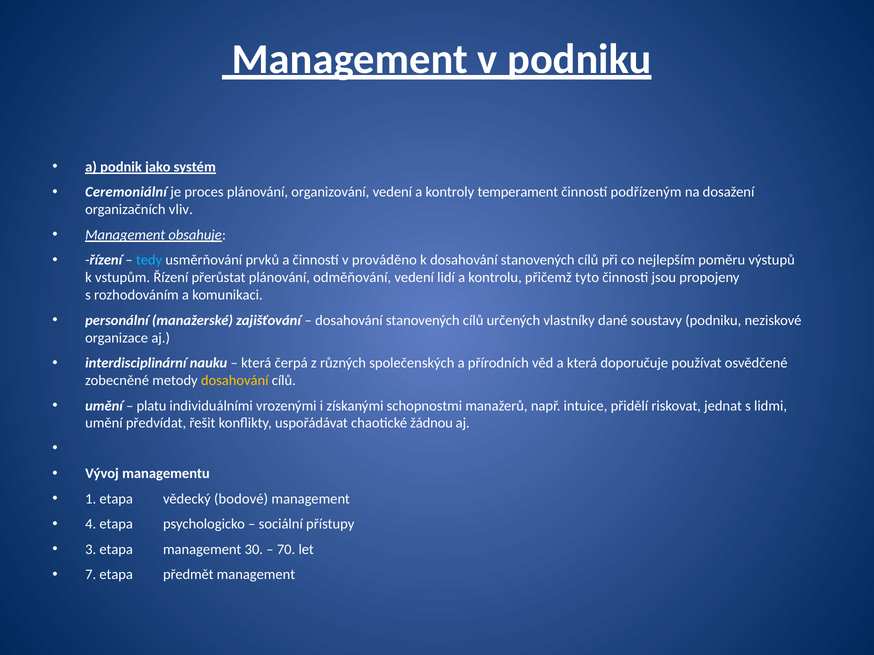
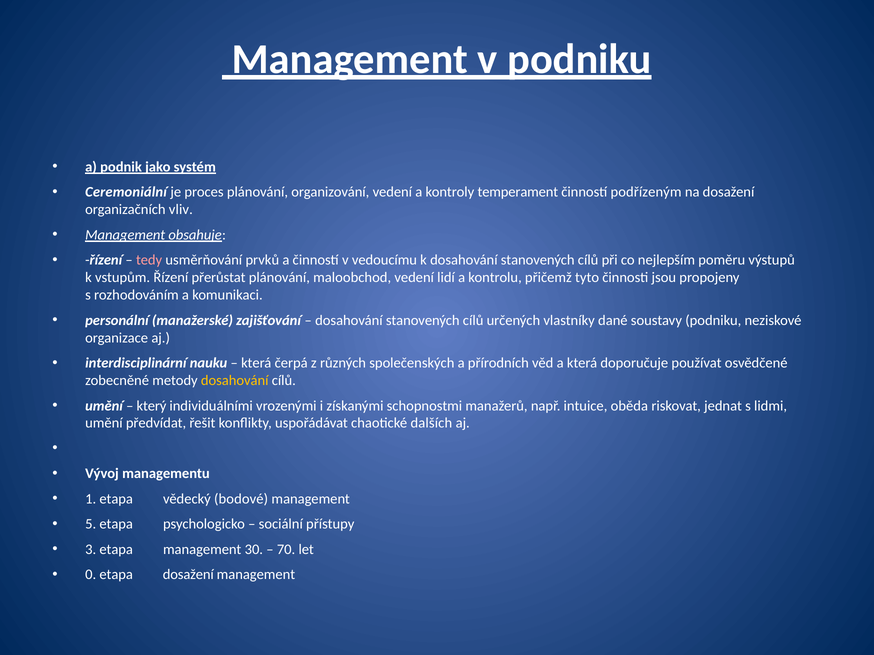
tedy colour: light blue -> pink
prováděno: prováděno -> vedoucímu
odměňování: odměňování -> maloobchod
platu: platu -> který
přidělí: přidělí -> oběda
žádnou: žádnou -> dalších
4: 4 -> 5
7: 7 -> 0
etapa předmět: předmět -> dosažení
